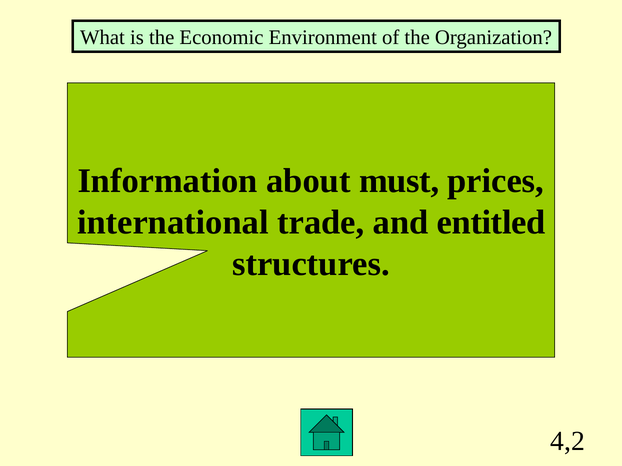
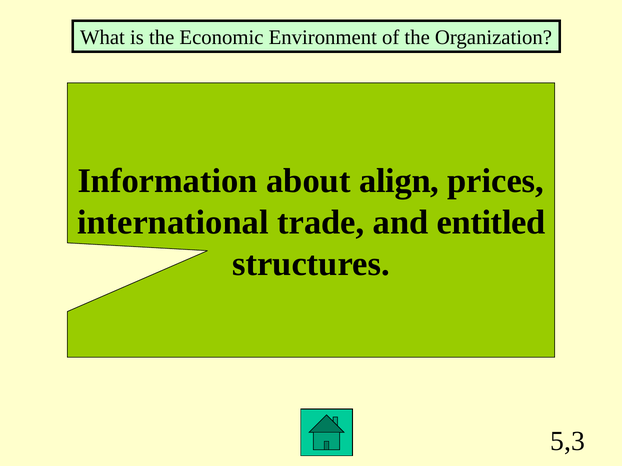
must: must -> align
4,2: 4,2 -> 5,3
